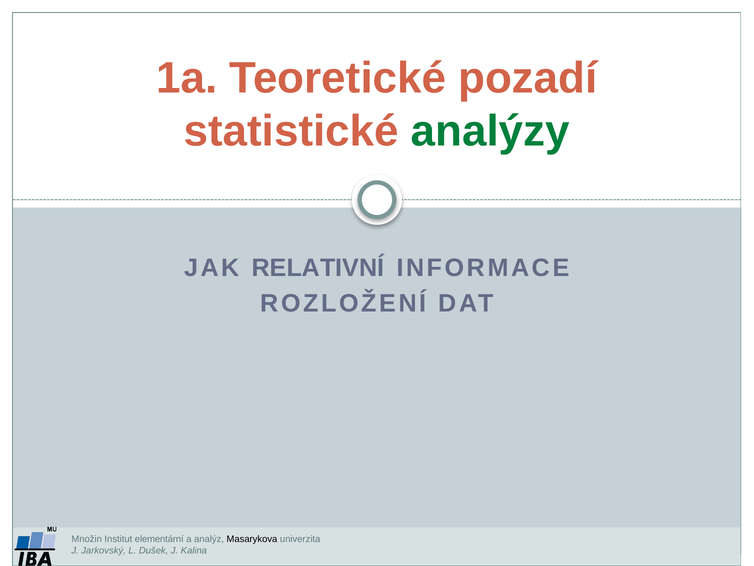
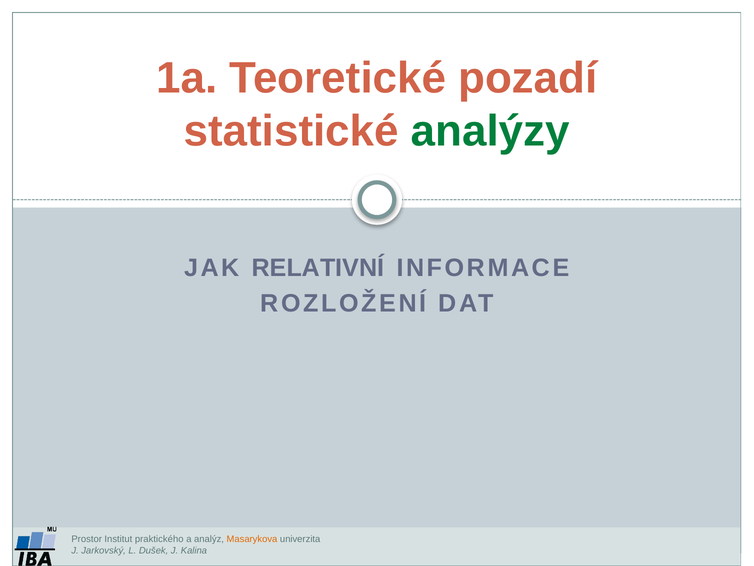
Množin: Množin -> Prostor
elementární: elementární -> praktického
Masarykova colour: black -> orange
